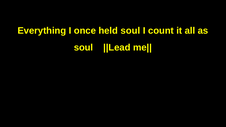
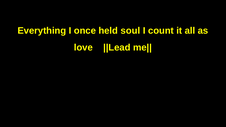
soul at (83, 48): soul -> love
